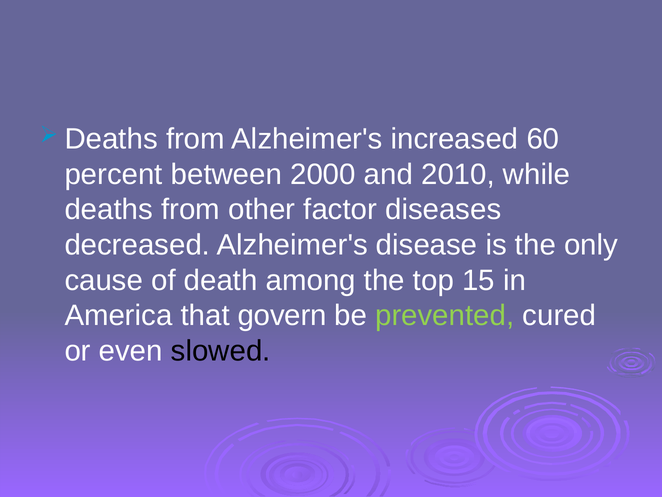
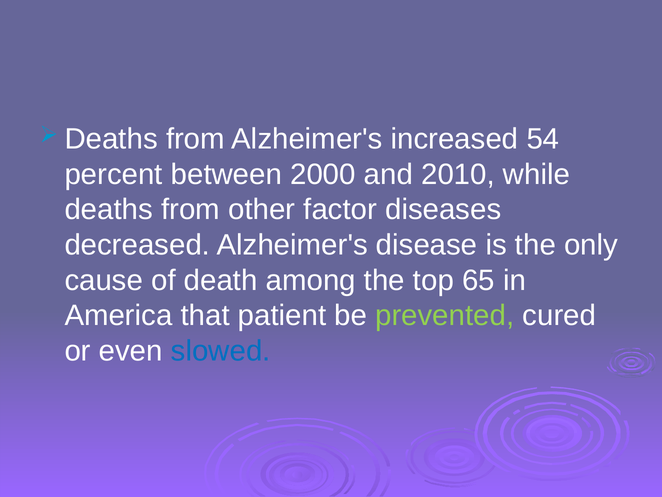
60: 60 -> 54
15: 15 -> 65
govern: govern -> patient
slowed colour: black -> blue
